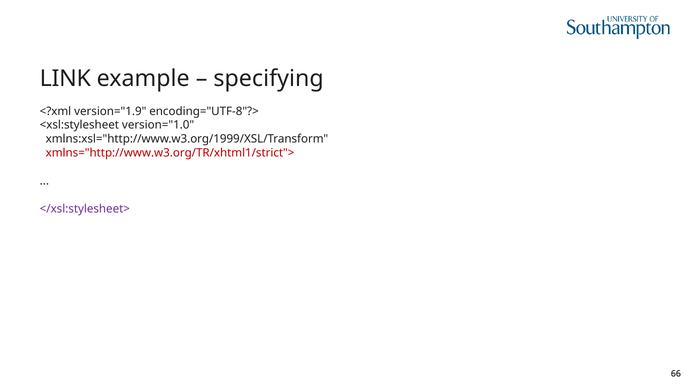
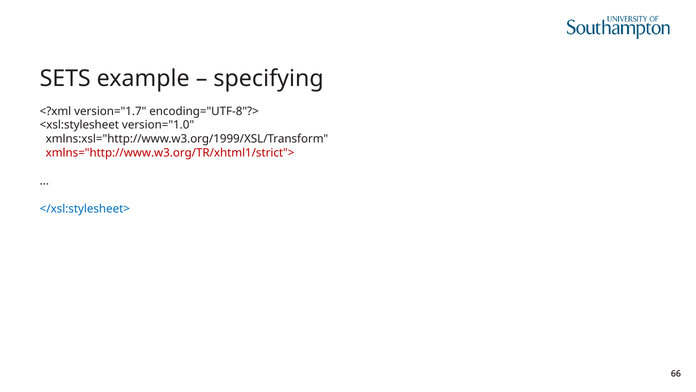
LINK: LINK -> SETS
version="1.9: version="1.9 -> version="1.7
</xsl:stylesheet> colour: purple -> blue
